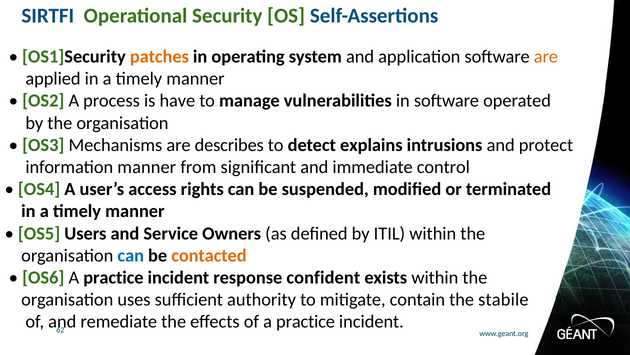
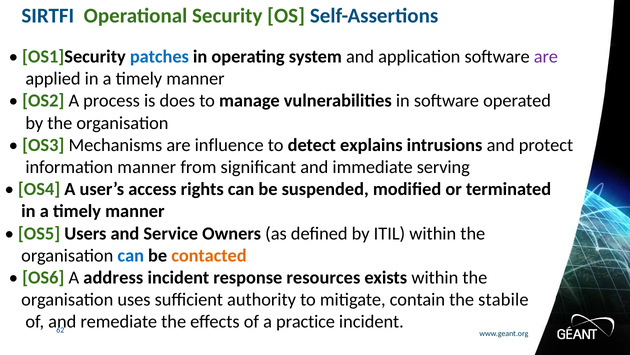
patches colour: orange -> blue
are at (546, 57) colour: orange -> purple
have: have -> does
describes: describes -> influence
control: control -> serving
OS6 A practice: practice -> address
confident: confident -> resources
